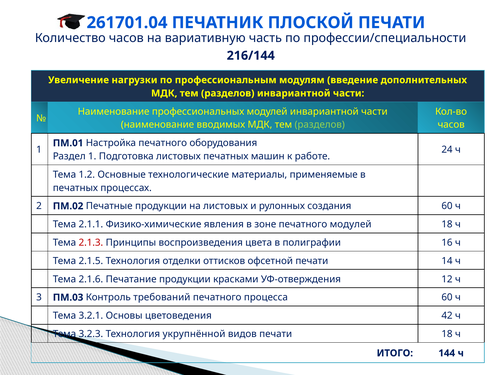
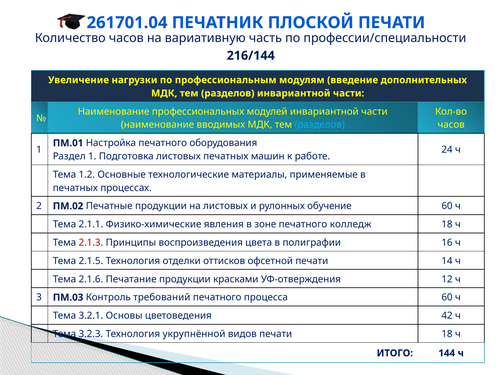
разделов at (320, 125) colour: light green -> light blue
создания: создания -> обучение
печатного модулей: модулей -> колледж
